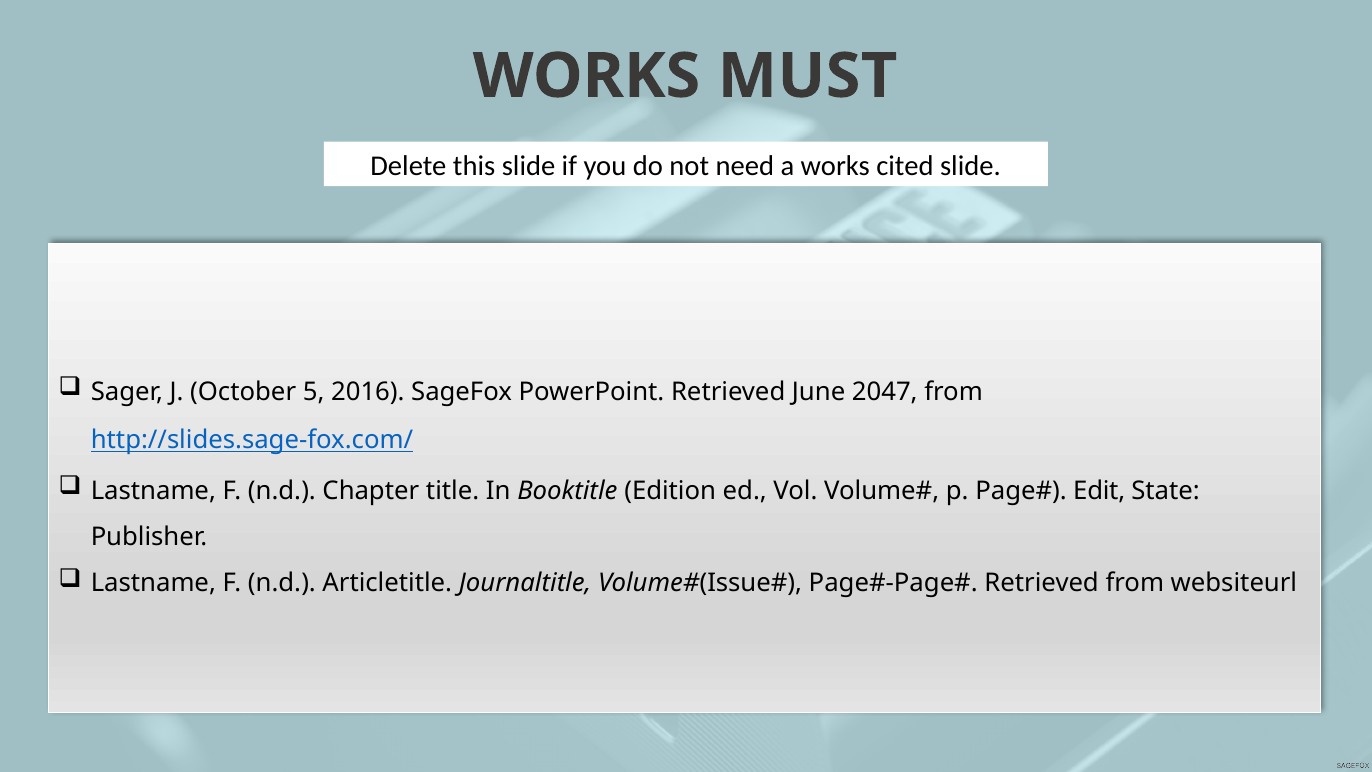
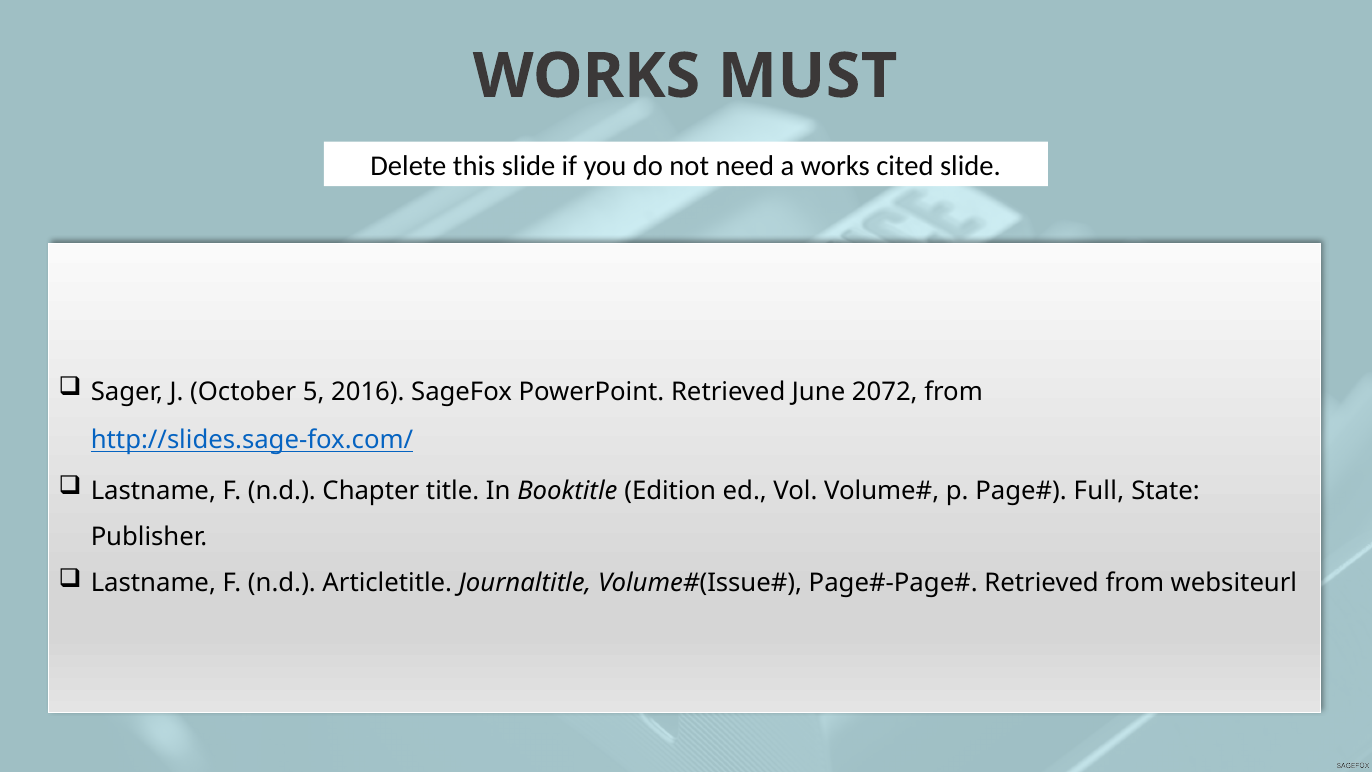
2047: 2047 -> 2072
Edit: Edit -> Full
